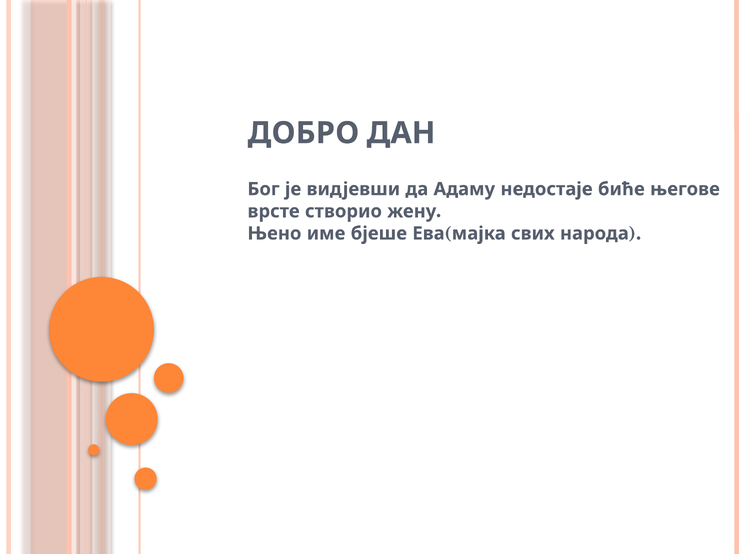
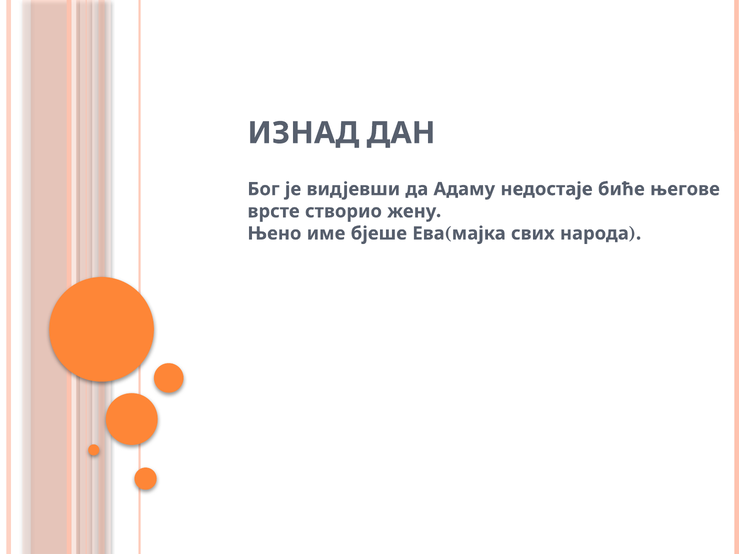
ДОБРО: ДОБРО -> ИЗНАД
